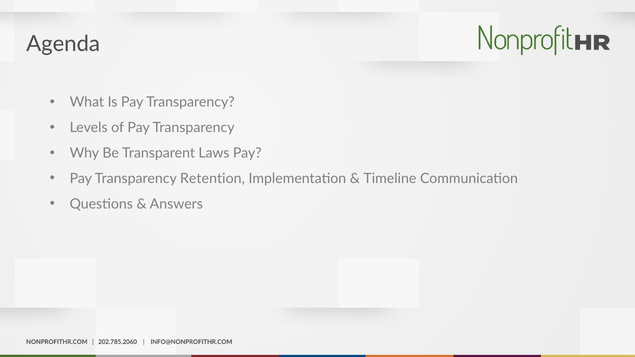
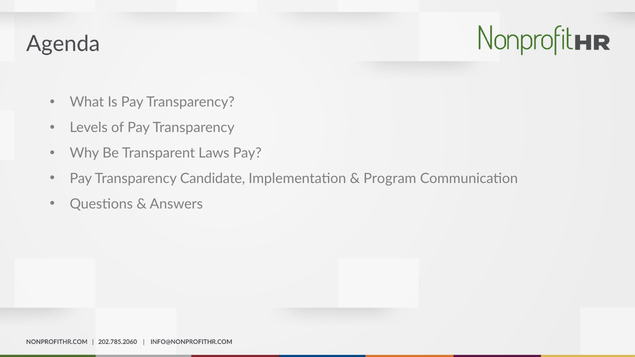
Retention: Retention -> Candidate
Timeline: Timeline -> Program
